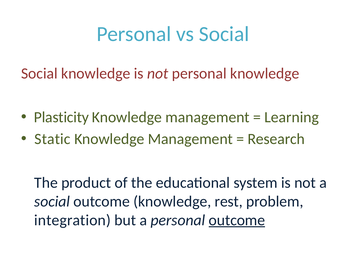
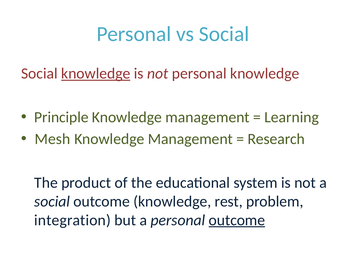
knowledge at (96, 74) underline: none -> present
Plasticity: Plasticity -> Principle
Static: Static -> Mesh
